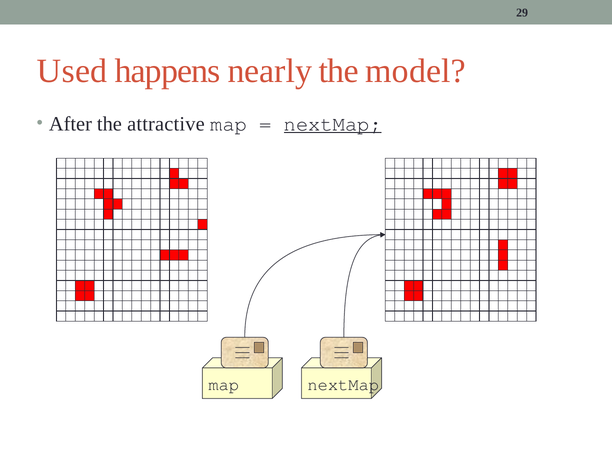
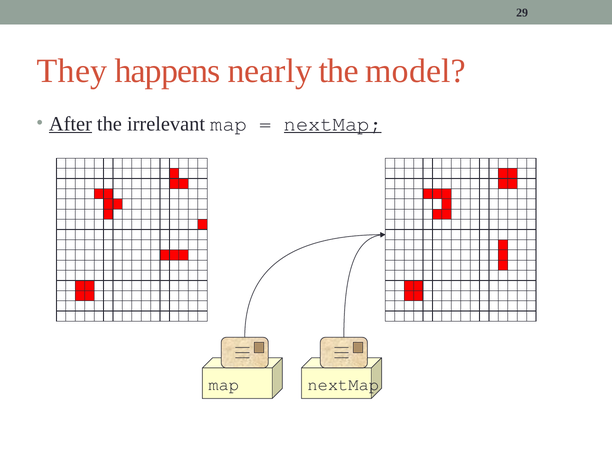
Used: Used -> They
After underline: none -> present
attractive: attractive -> irrelevant
